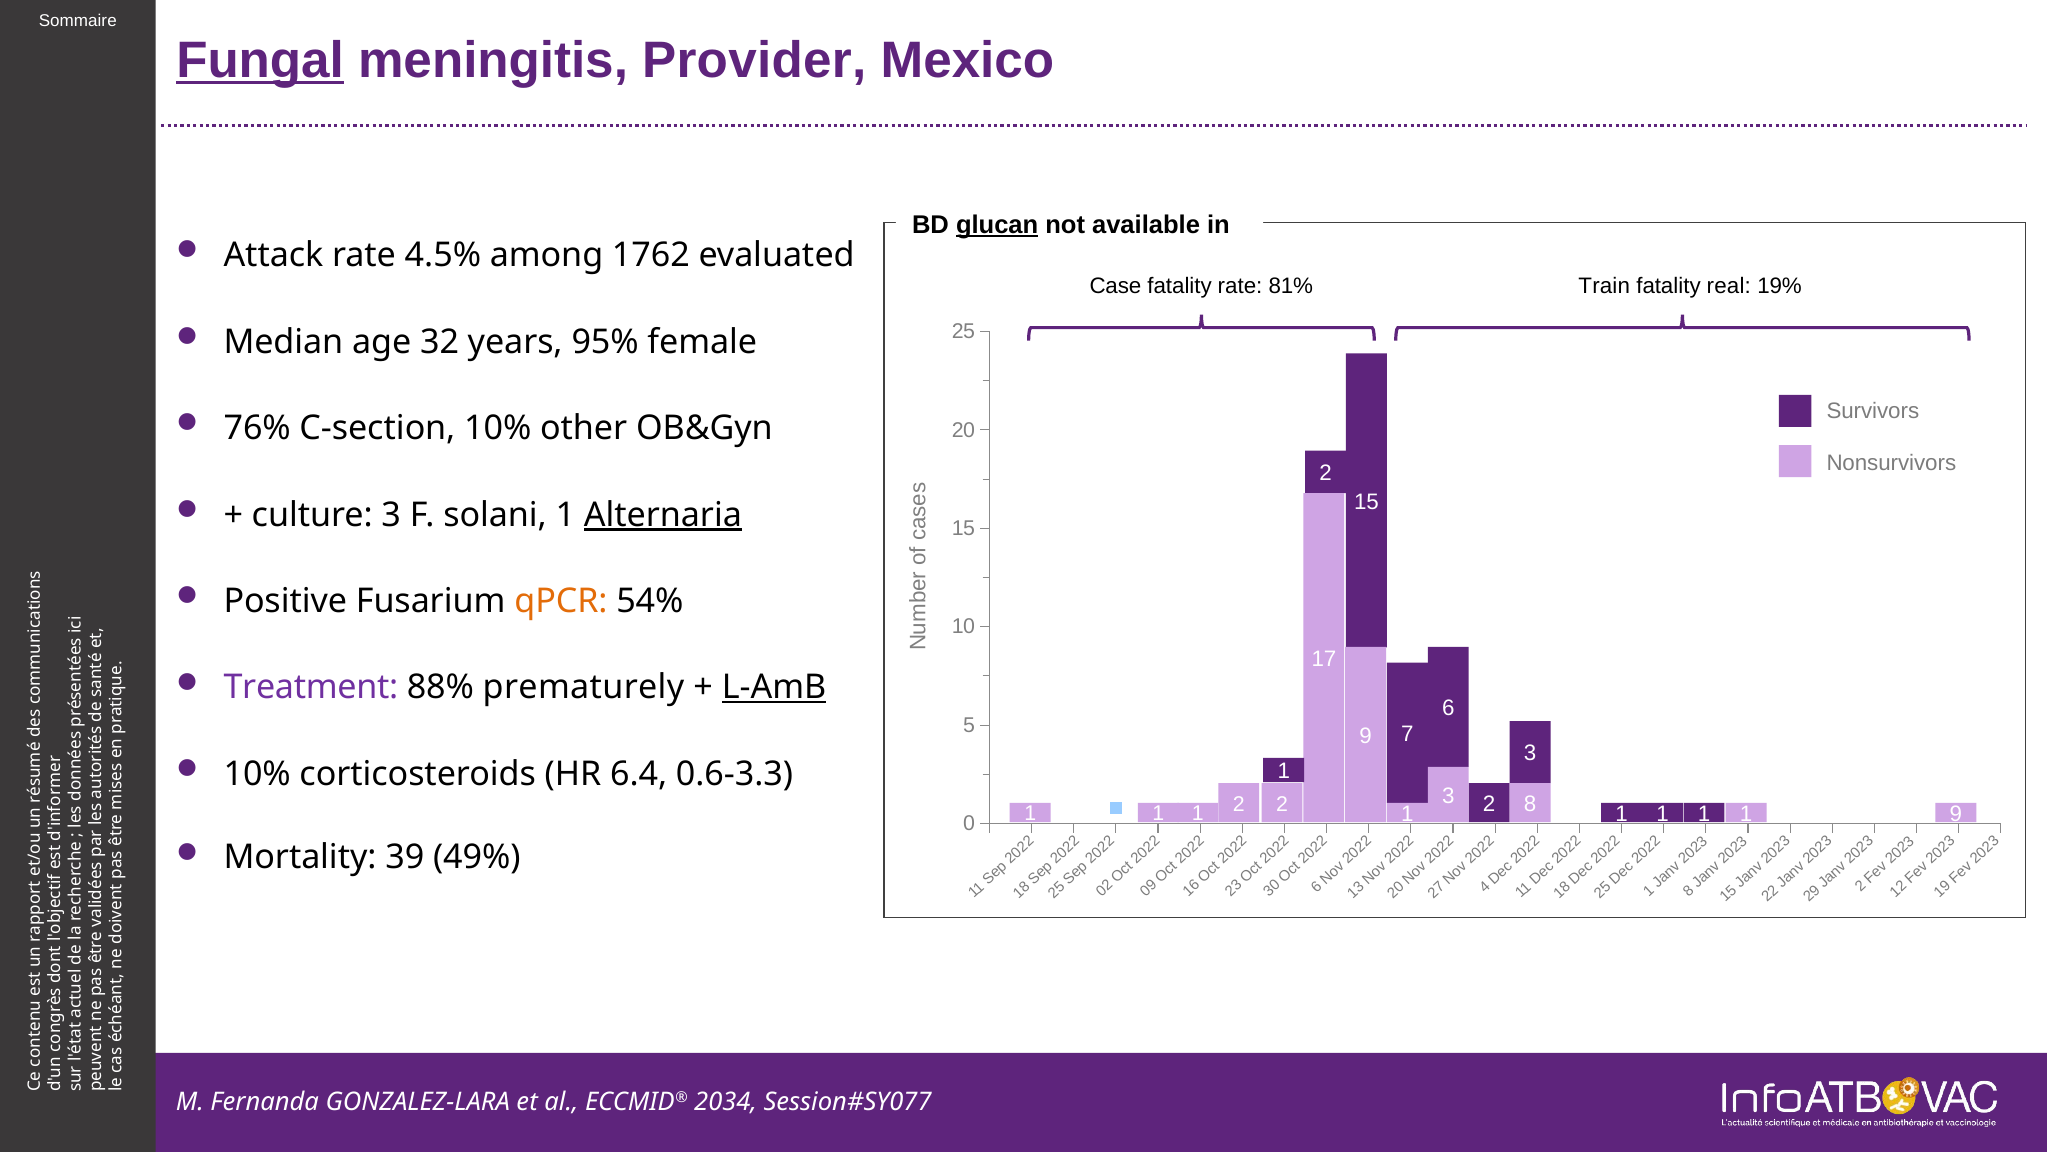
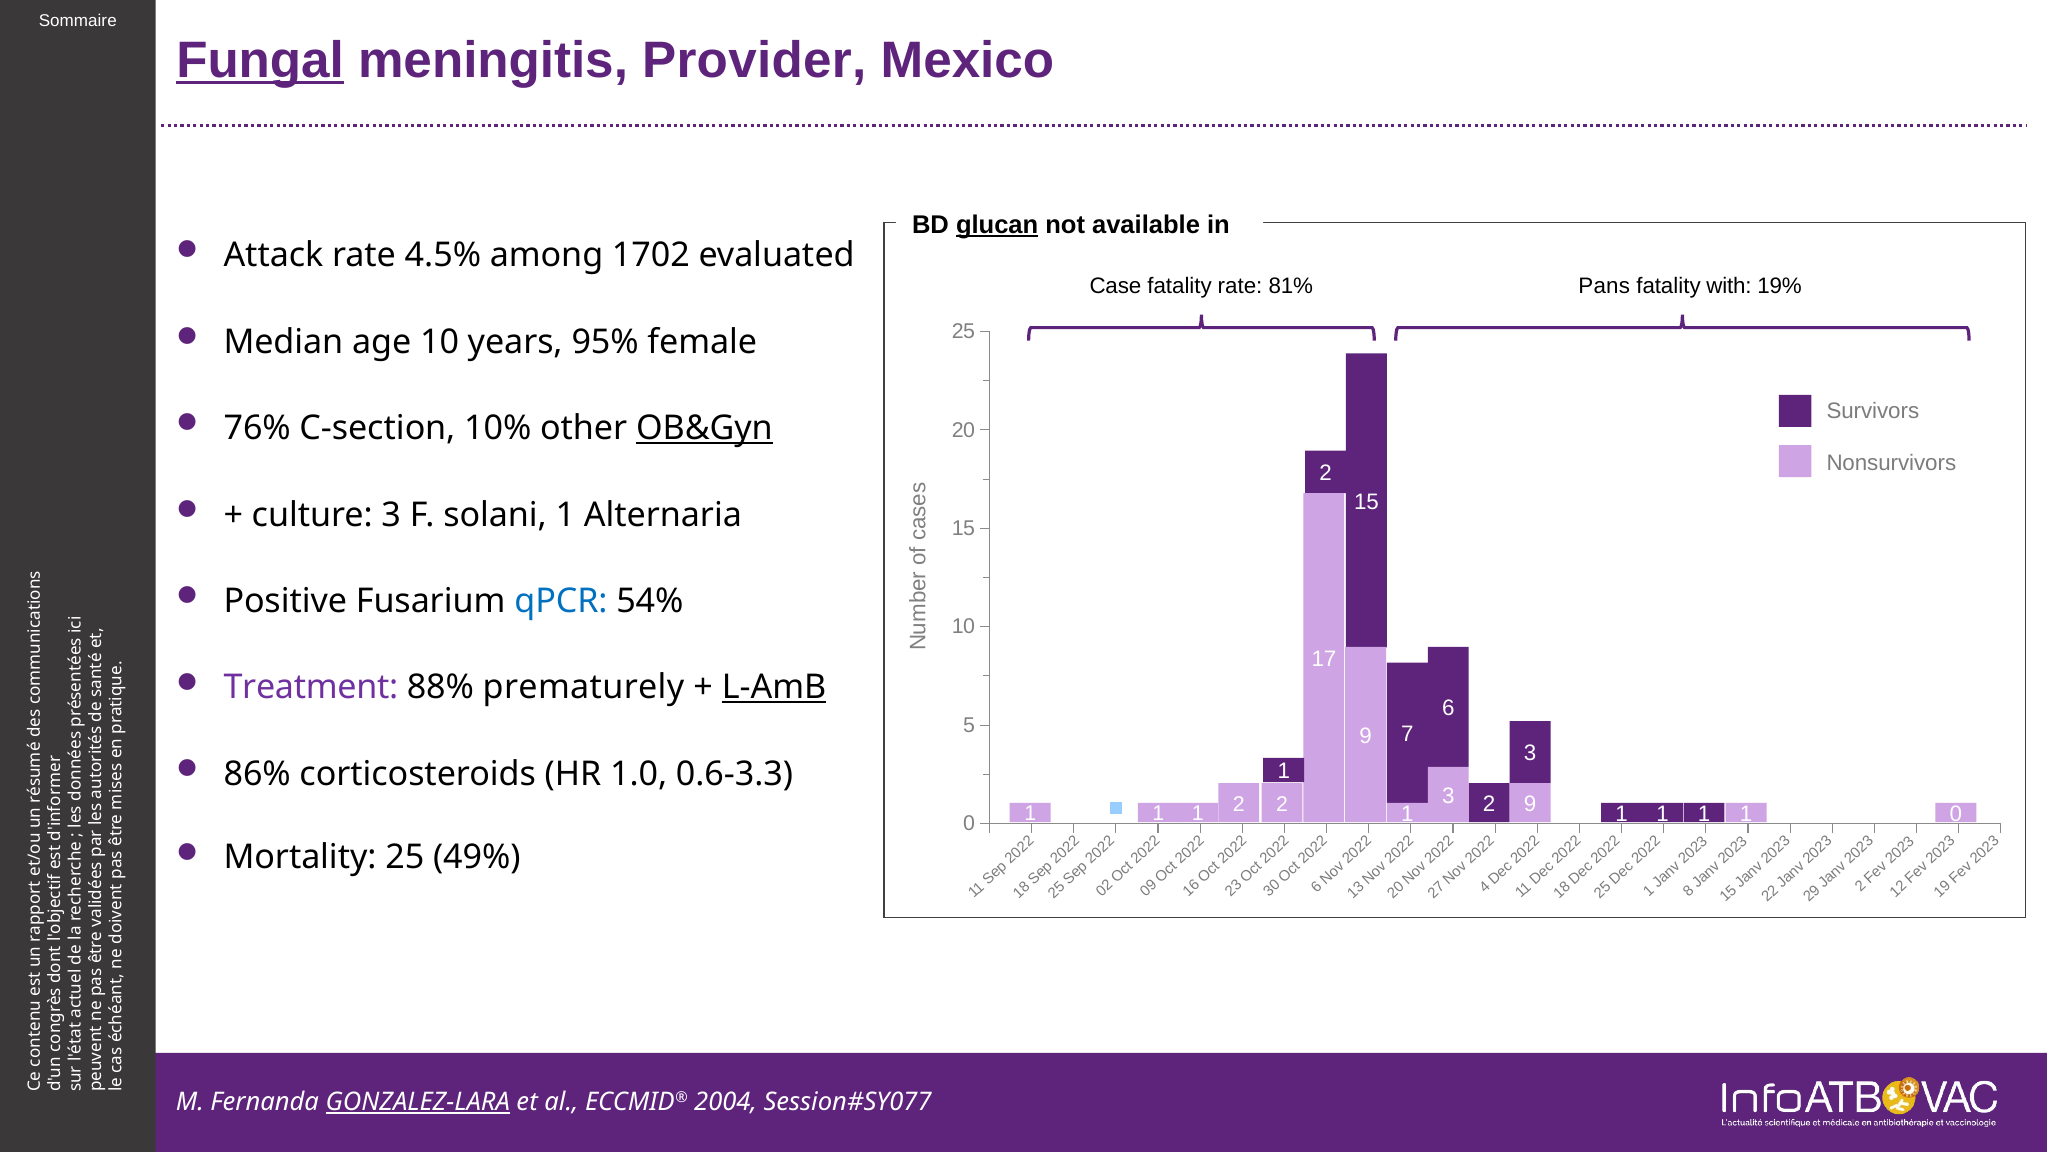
1762: 1762 -> 1702
Train: Train -> Pans
real: real -> with
age 32: 32 -> 10
OB&Gyn underline: none -> present
Alternaria underline: present -> none
qPCR colour: orange -> blue
10% at (257, 774): 10% -> 86%
6.4: 6.4 -> 1.0
8 at (1530, 804): 8 -> 9
1 1 9: 9 -> 0
Mortality 39: 39 -> 25
GONZALEZ-LARA underline: none -> present
2034: 2034 -> 2004
